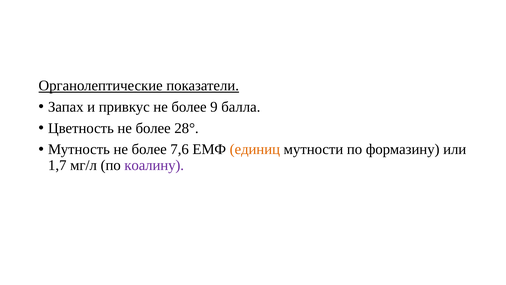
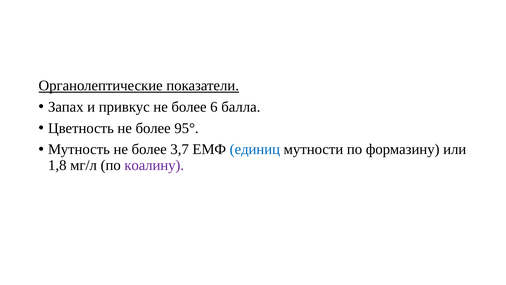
9: 9 -> 6
28°: 28° -> 95°
7,6: 7,6 -> 3,7
единиц colour: orange -> blue
1,7: 1,7 -> 1,8
